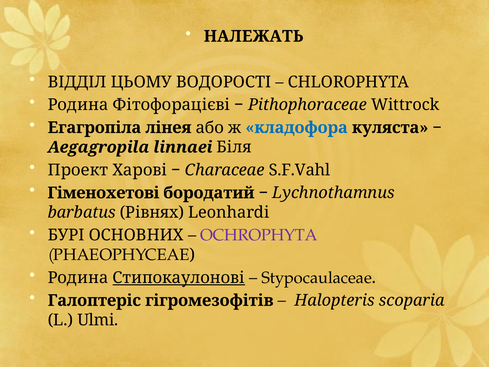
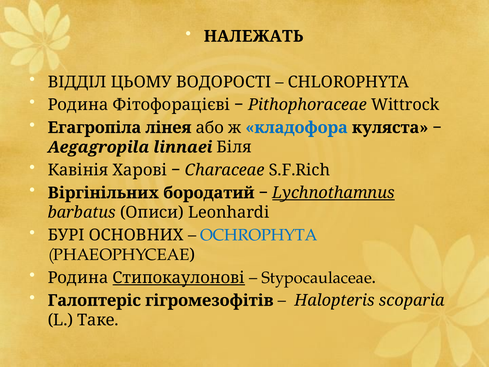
Проект: Проект -> Кавінія
S.F.Vahl: S.F.Vahl -> S.F.Rich
Гіменохетові: Гіменохетові -> Віргінільних
Lychnothamnus underline: none -> present
Рівнях: Рівнях -> Описи
OCHROPHYTA colour: purple -> blue
Ulmi: Ulmi -> Таке
